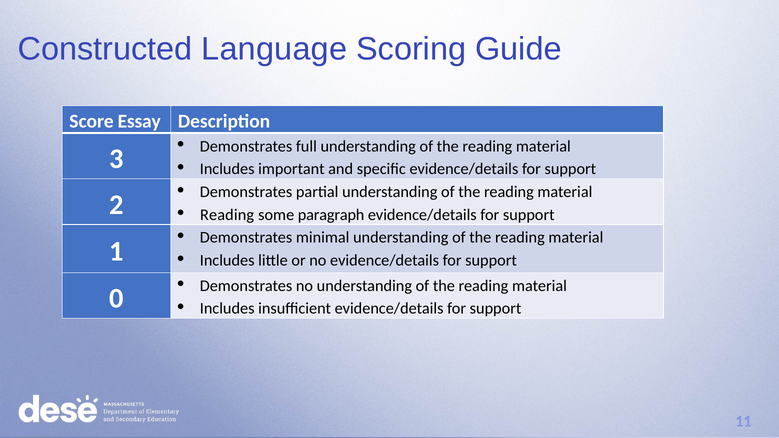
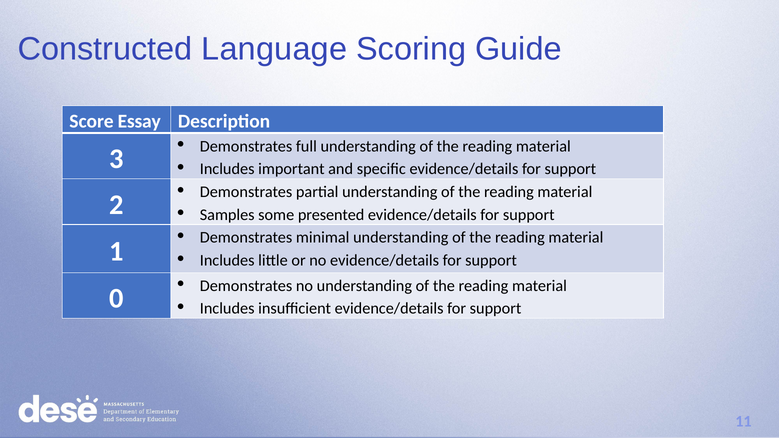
Reading at (227, 215): Reading -> Samples
paragraph: paragraph -> presented
